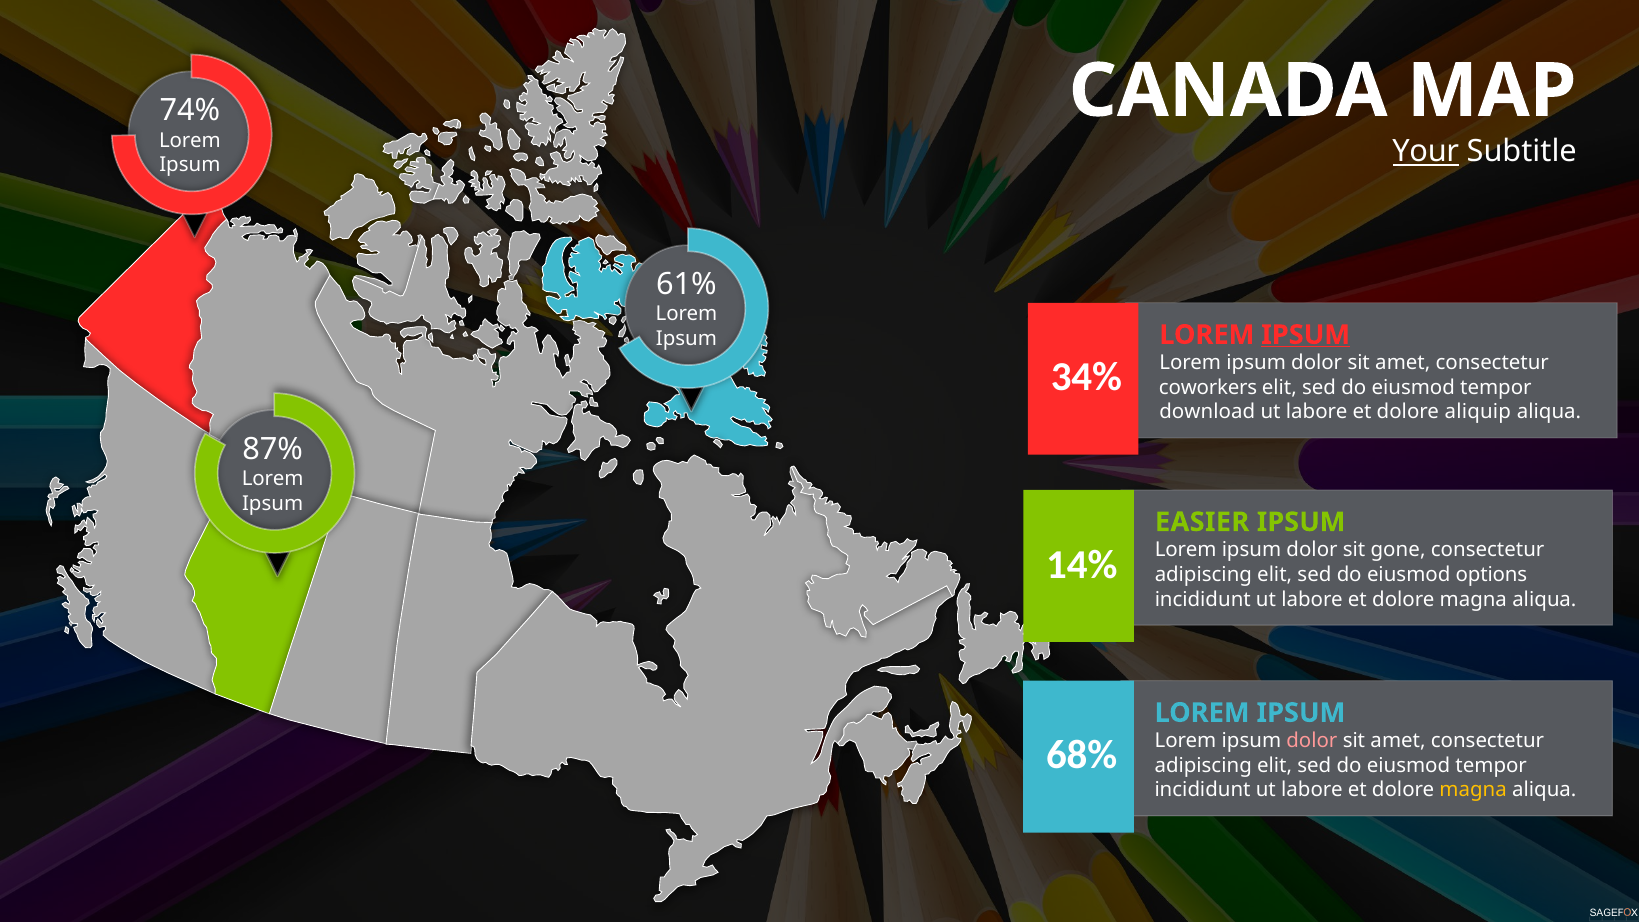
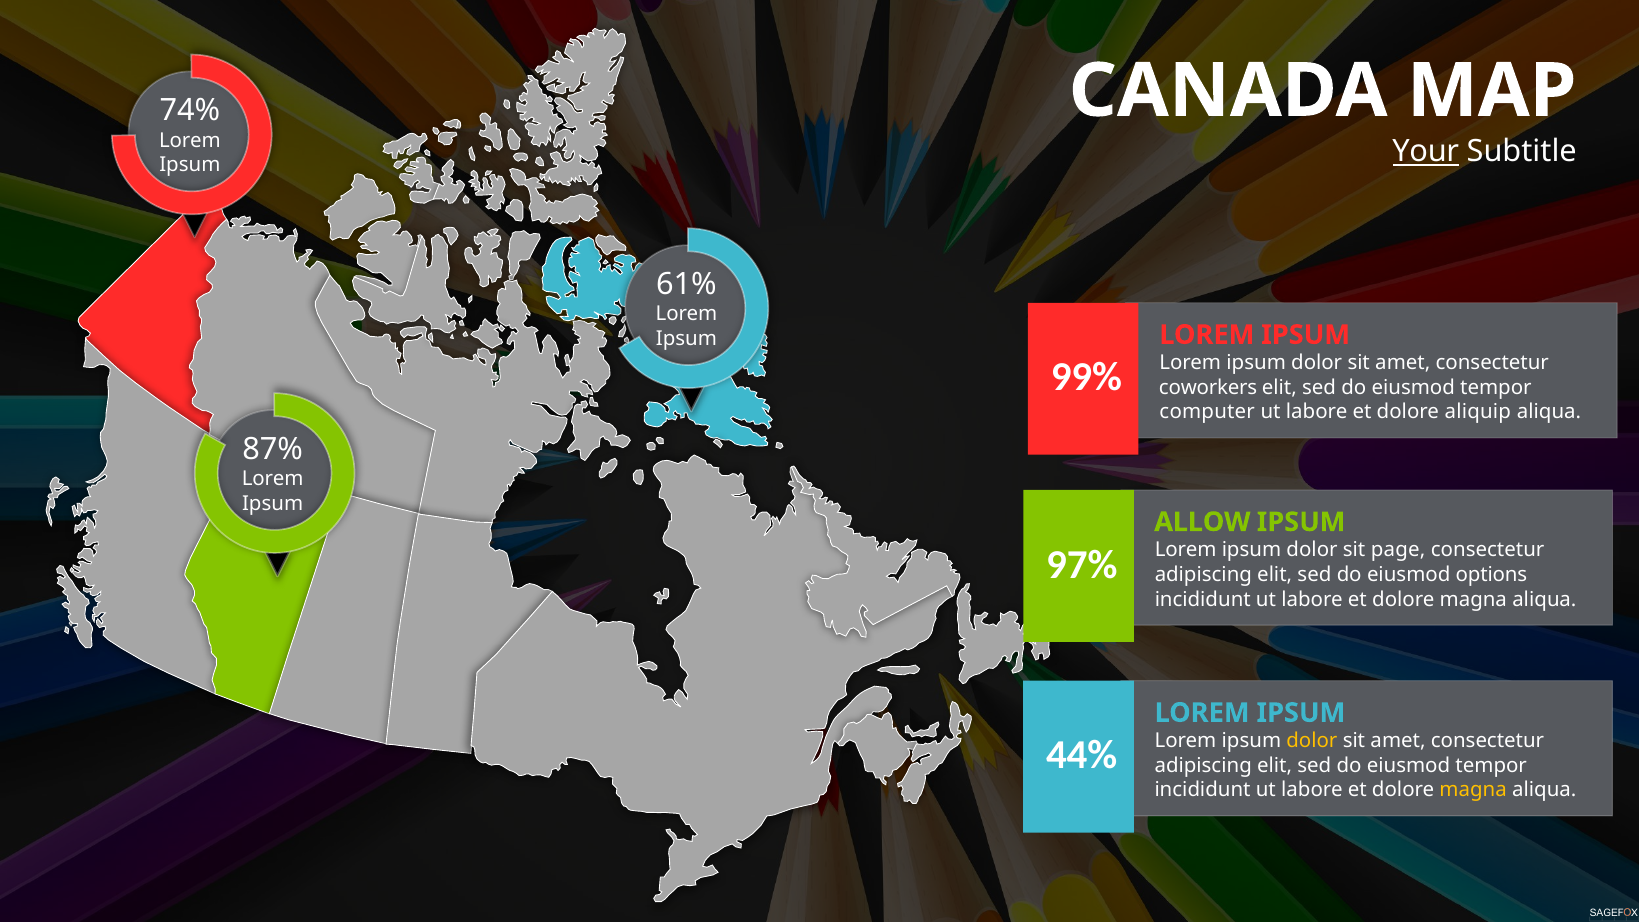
IPSUM at (1306, 335) underline: present -> none
34%: 34% -> 99%
download: download -> computer
EASIER: EASIER -> ALLOW
gone: gone -> page
14%: 14% -> 97%
dolor at (1312, 741) colour: pink -> yellow
68%: 68% -> 44%
